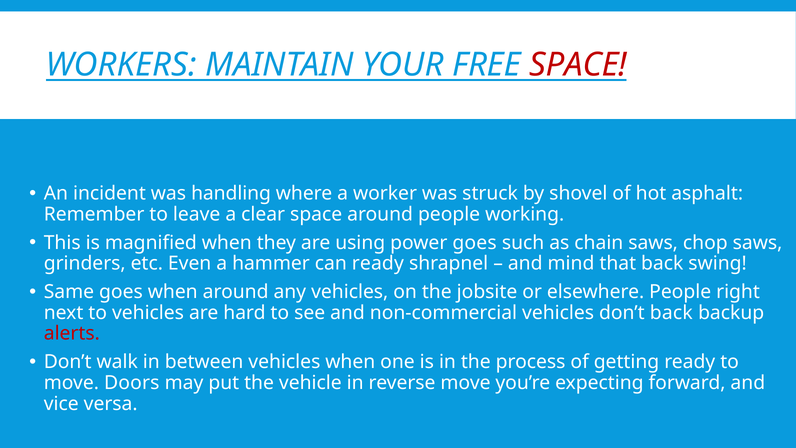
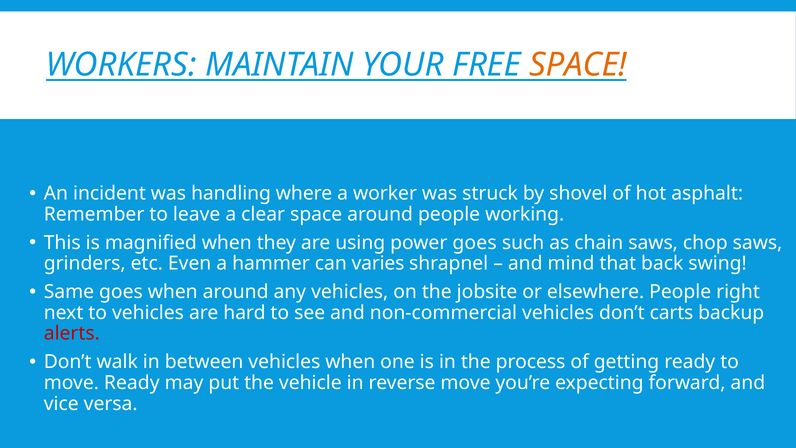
SPACE at (578, 65) colour: red -> orange
can ready: ready -> varies
don’t back: back -> carts
move Doors: Doors -> Ready
